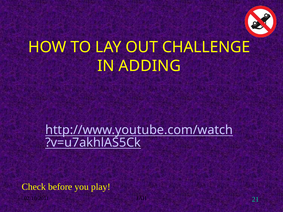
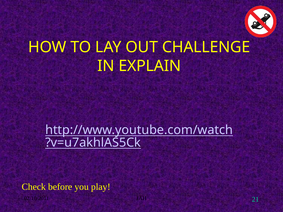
ADDING: ADDING -> EXPLAIN
